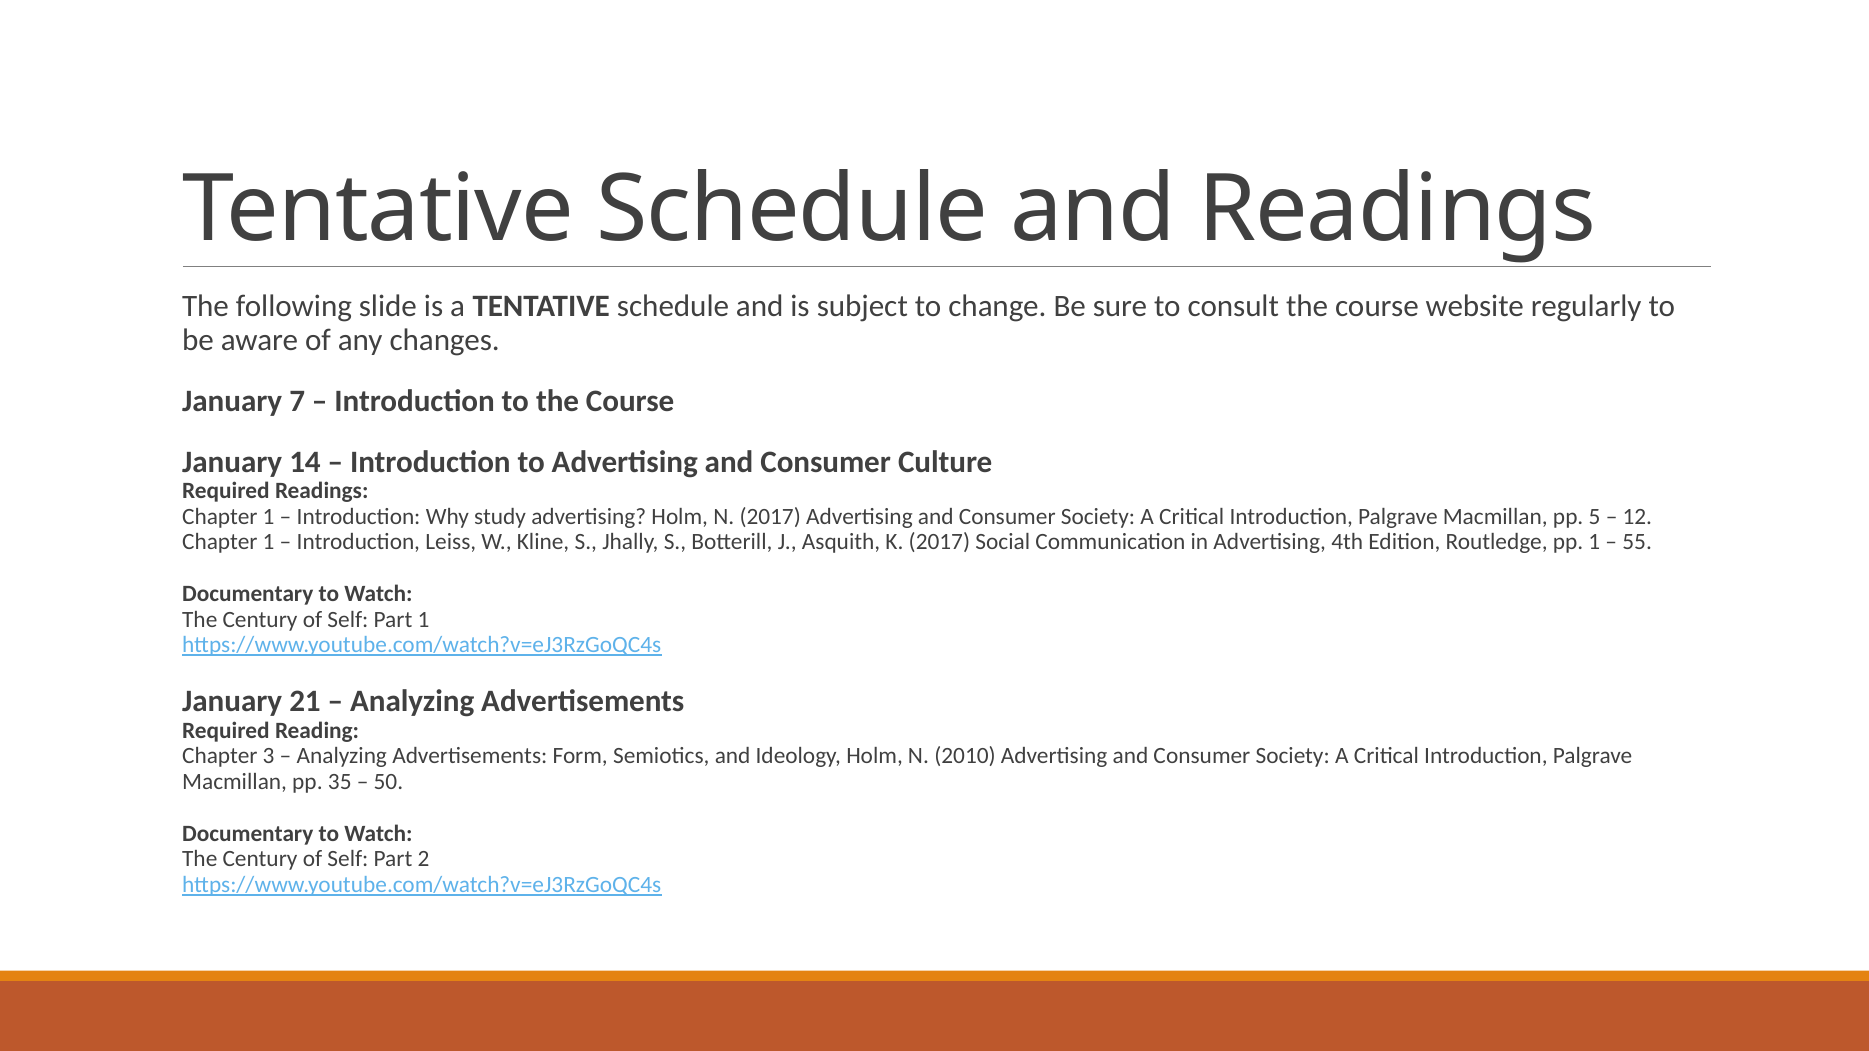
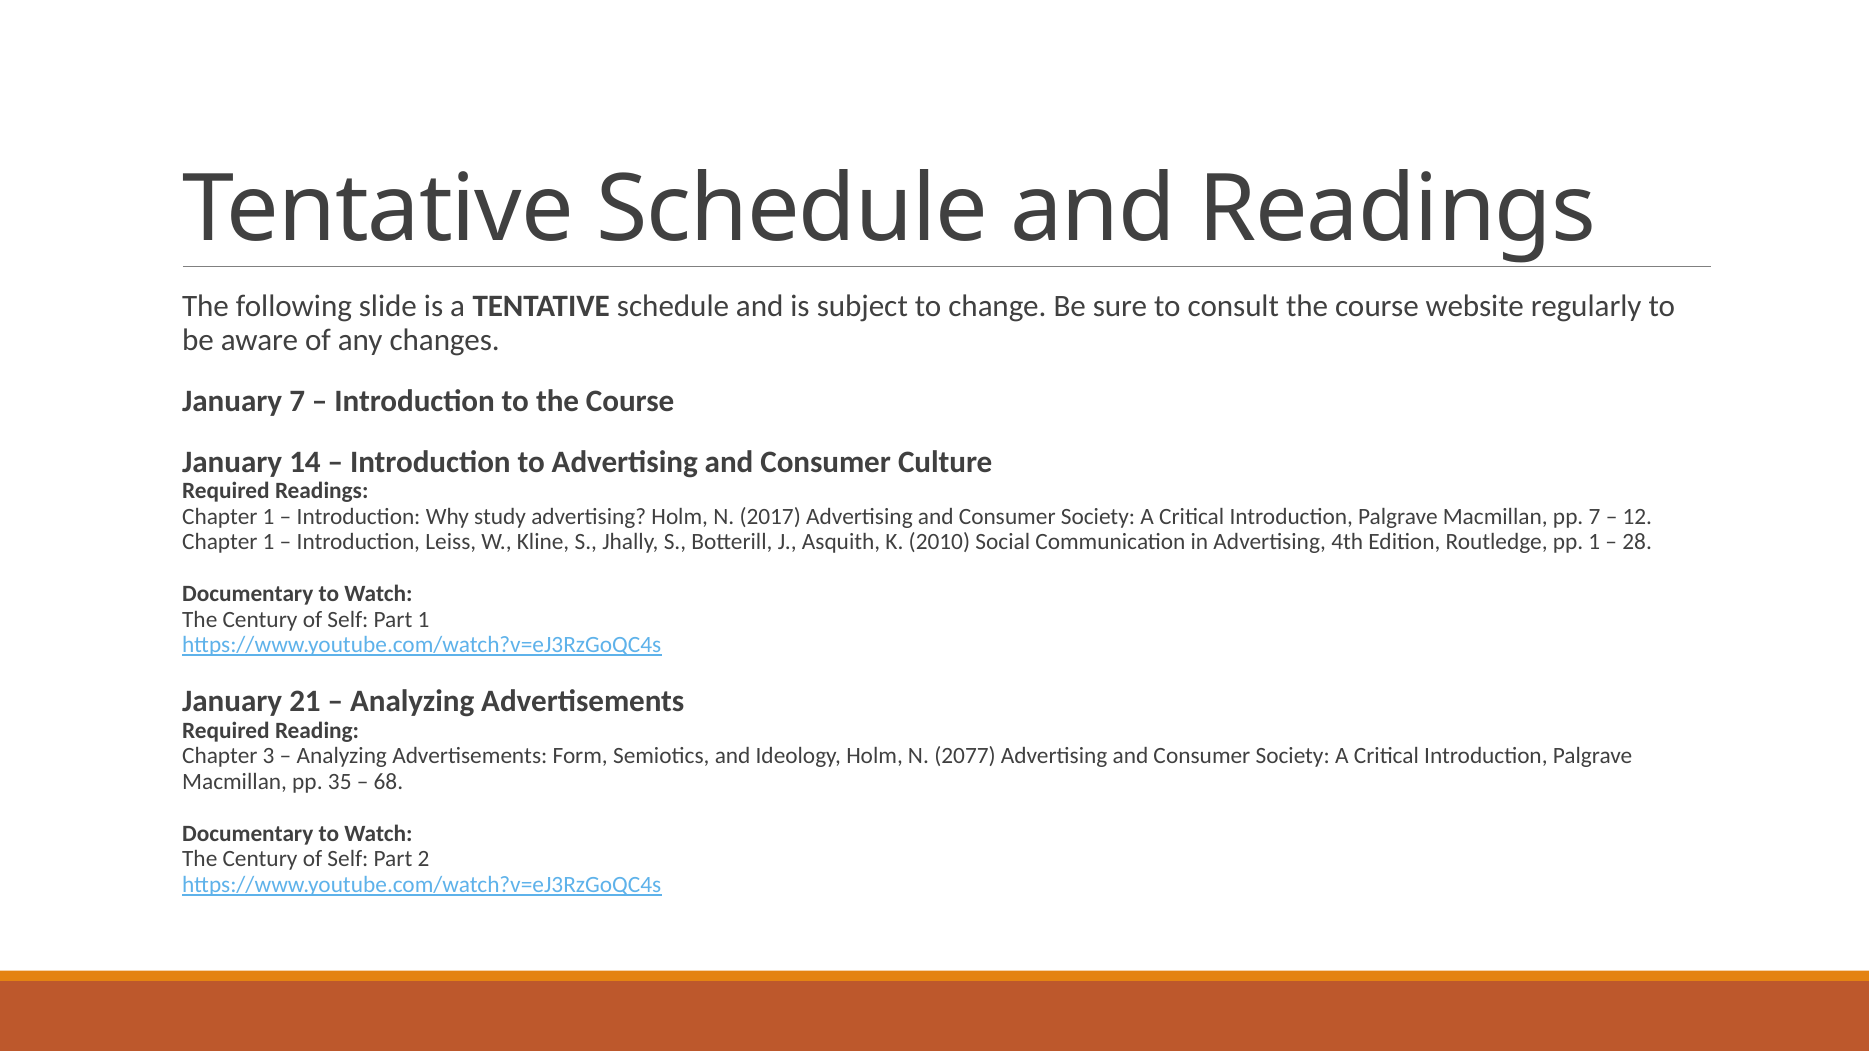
pp 5: 5 -> 7
K 2017: 2017 -> 2010
55: 55 -> 28
2010: 2010 -> 2077
50: 50 -> 68
